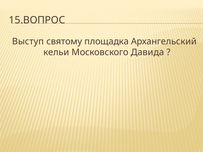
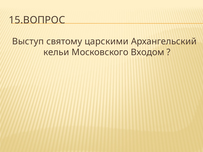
площадка: площадка -> царскими
Давида: Давида -> Входом
